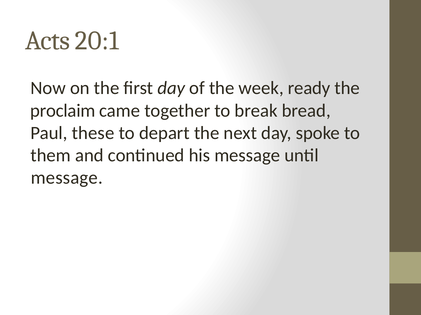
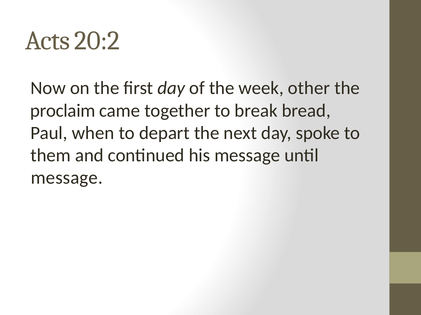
20:1: 20:1 -> 20:2
ready: ready -> other
these: these -> when
